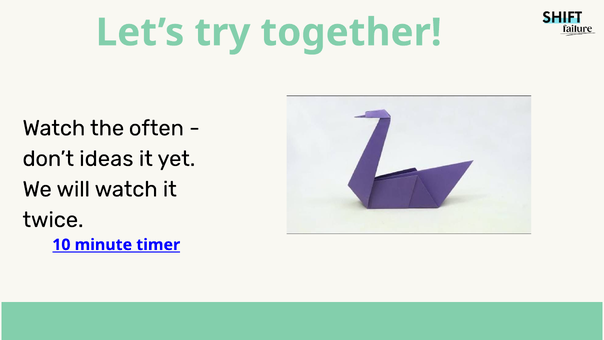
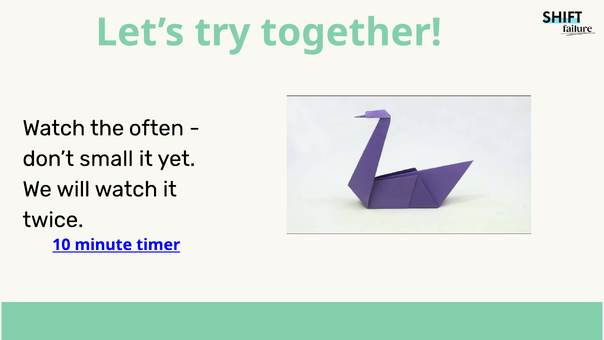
ideas: ideas -> small
